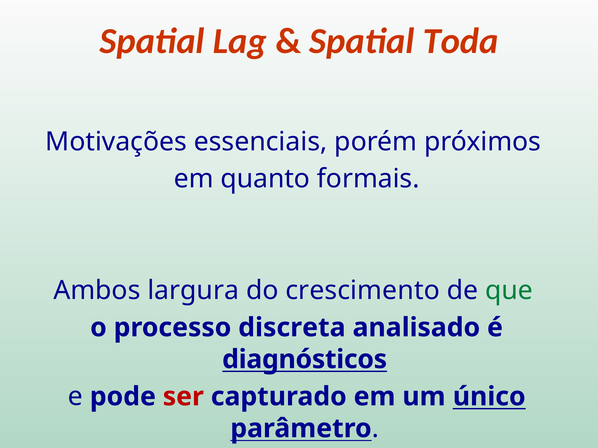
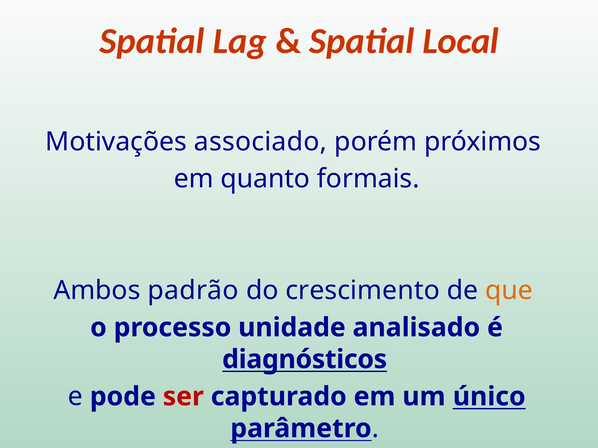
Toda: Toda -> Local
essenciais: essenciais -> associado
largura: largura -> padrão
que colour: green -> orange
discreta: discreta -> unidade
